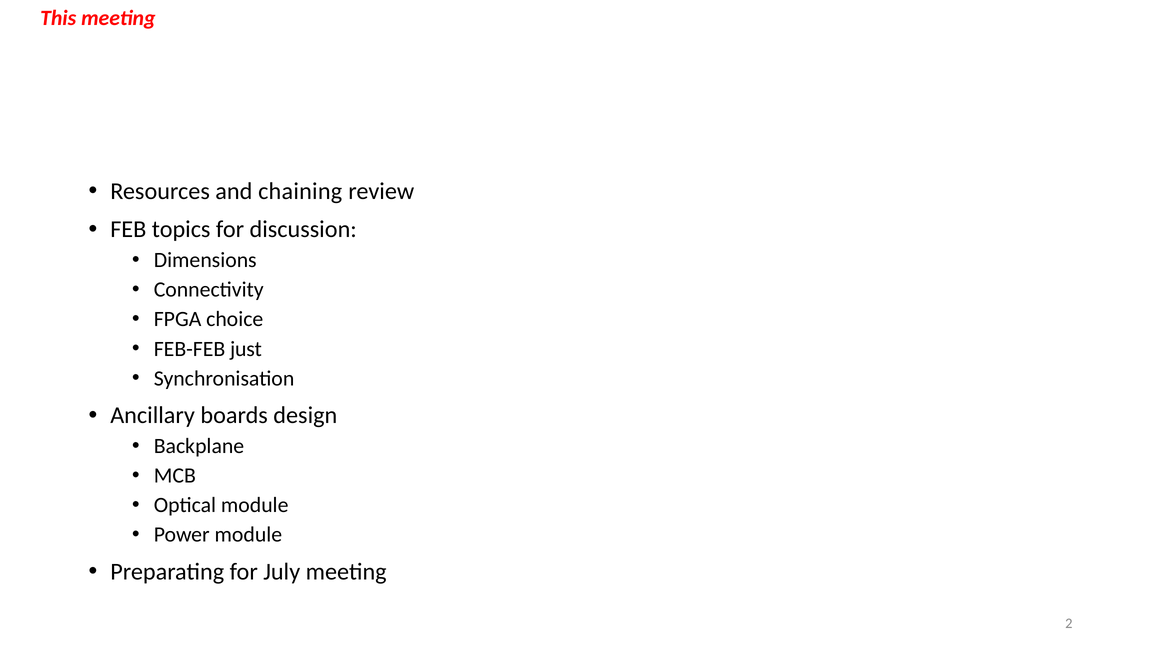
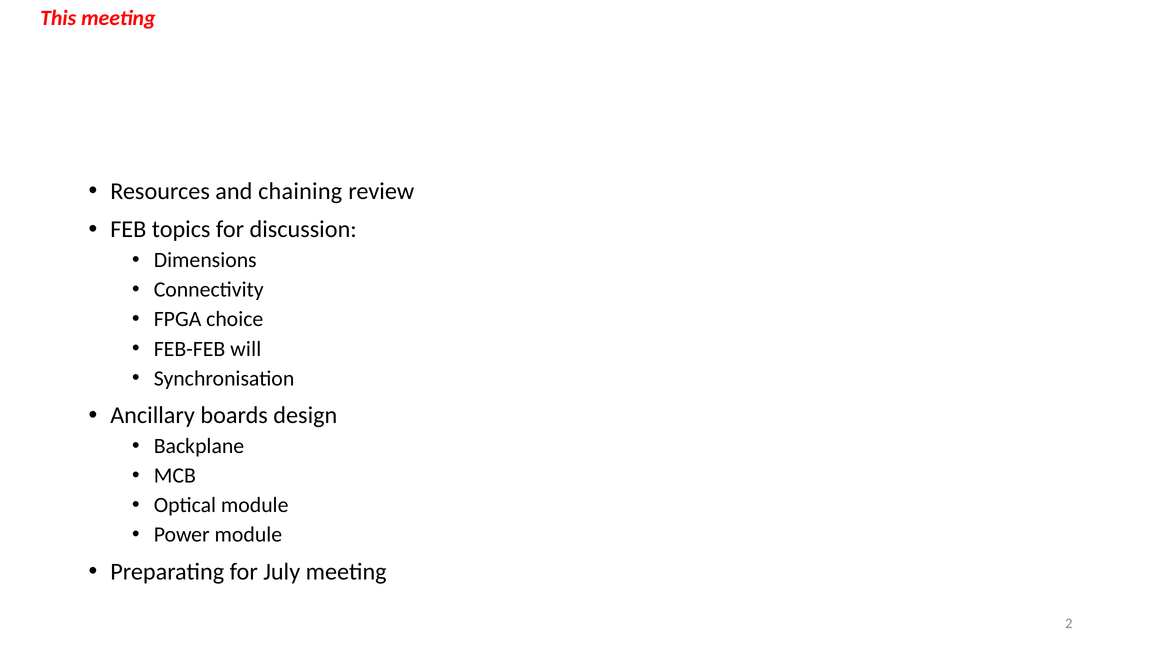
just: just -> will
